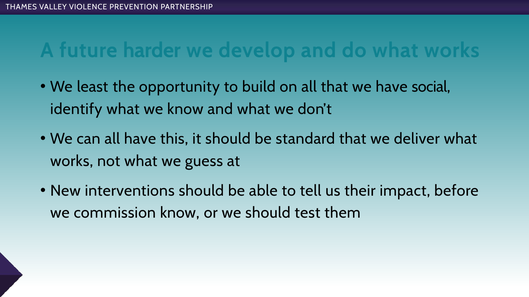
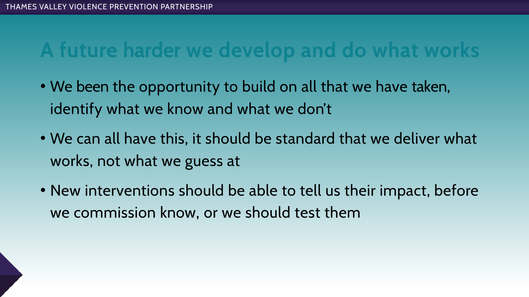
least: least -> been
social: social -> taken
